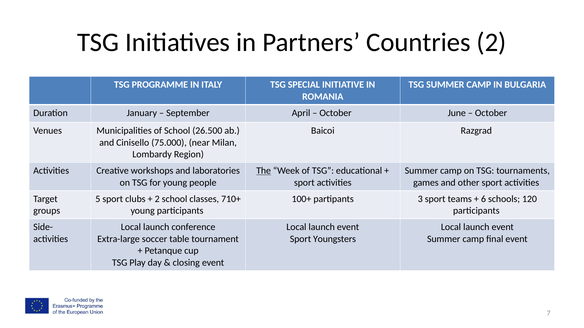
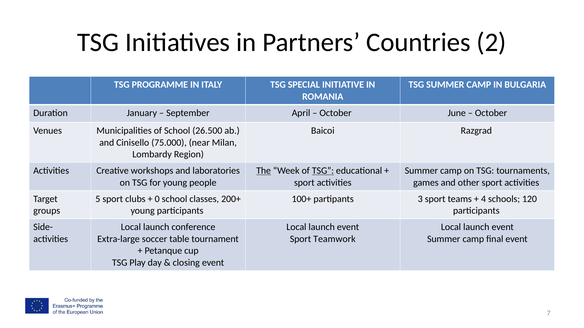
TSG at (323, 171) underline: none -> present
2 at (157, 199): 2 -> 0
710+: 710+ -> 200+
6: 6 -> 4
Youngsters: Youngsters -> Teamwork
